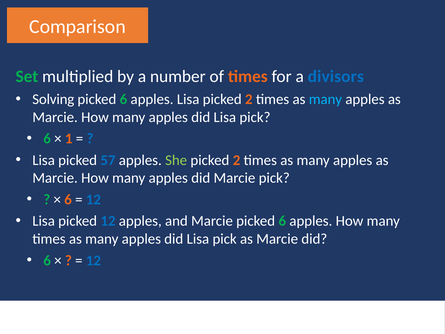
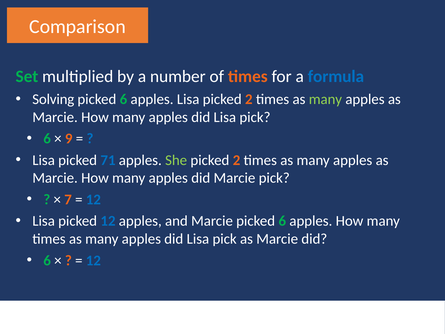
divisors: divisors -> formula
many at (325, 99) colour: light blue -> light green
1: 1 -> 9
57: 57 -> 71
6 at (68, 199): 6 -> 7
